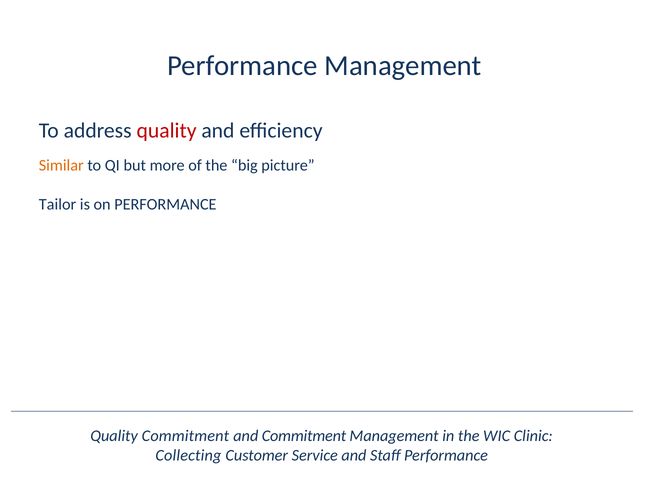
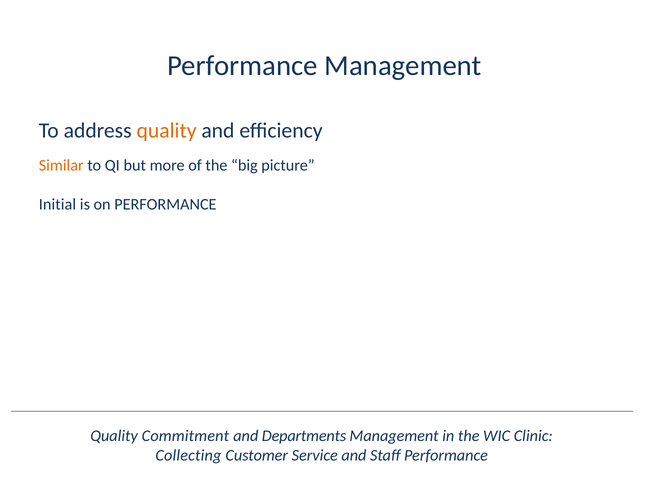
quality at (167, 131) colour: red -> orange
Tailor: Tailor -> Initial
and Commitment: Commitment -> Departments
